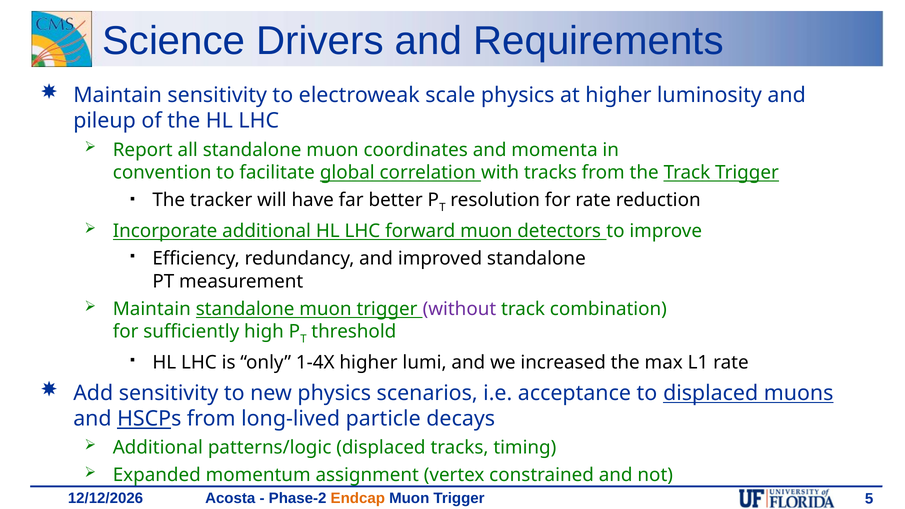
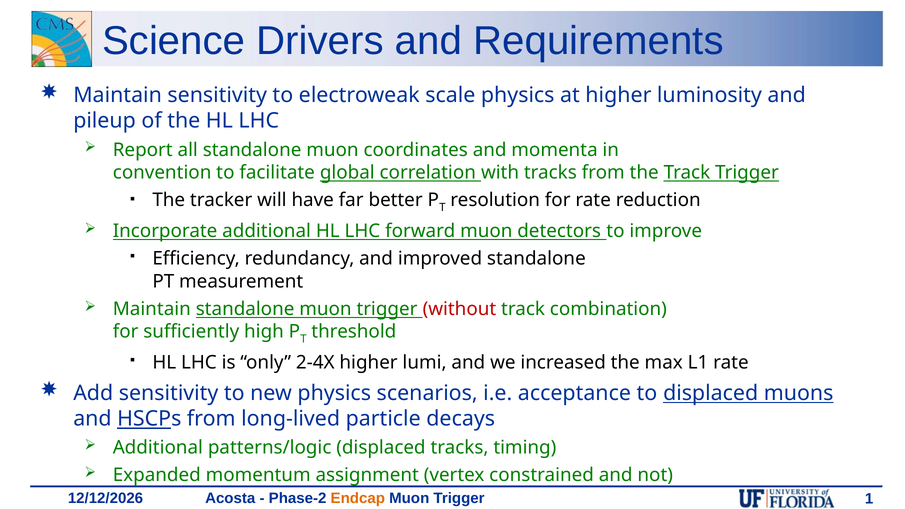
without colour: purple -> red
1-4X: 1-4X -> 2-4X
5: 5 -> 1
